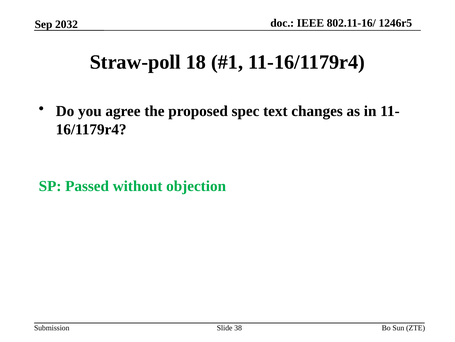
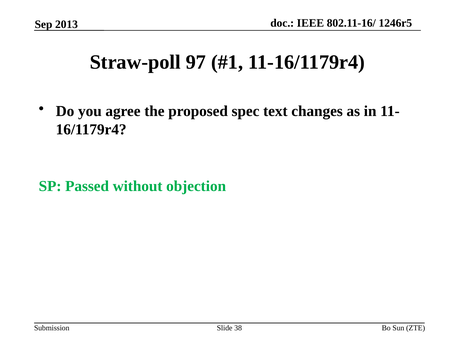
2032: 2032 -> 2013
18: 18 -> 97
